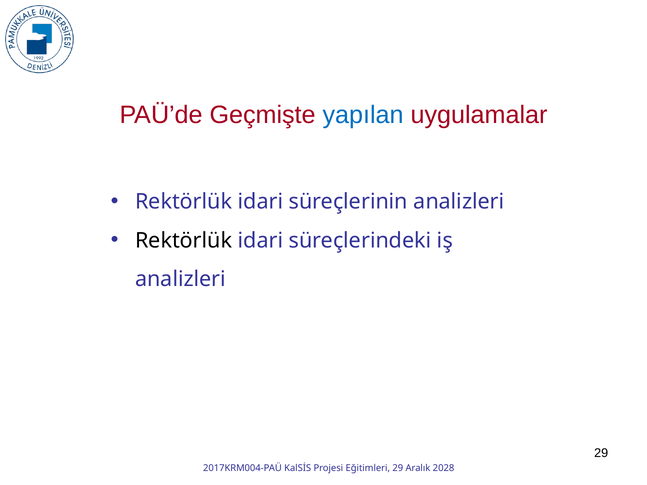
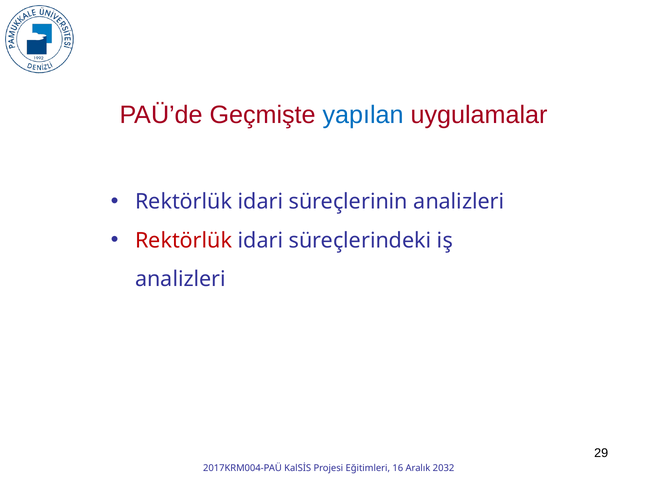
Rektörlük at (184, 241) colour: black -> red
Eğitimleri 29: 29 -> 16
2028: 2028 -> 2032
